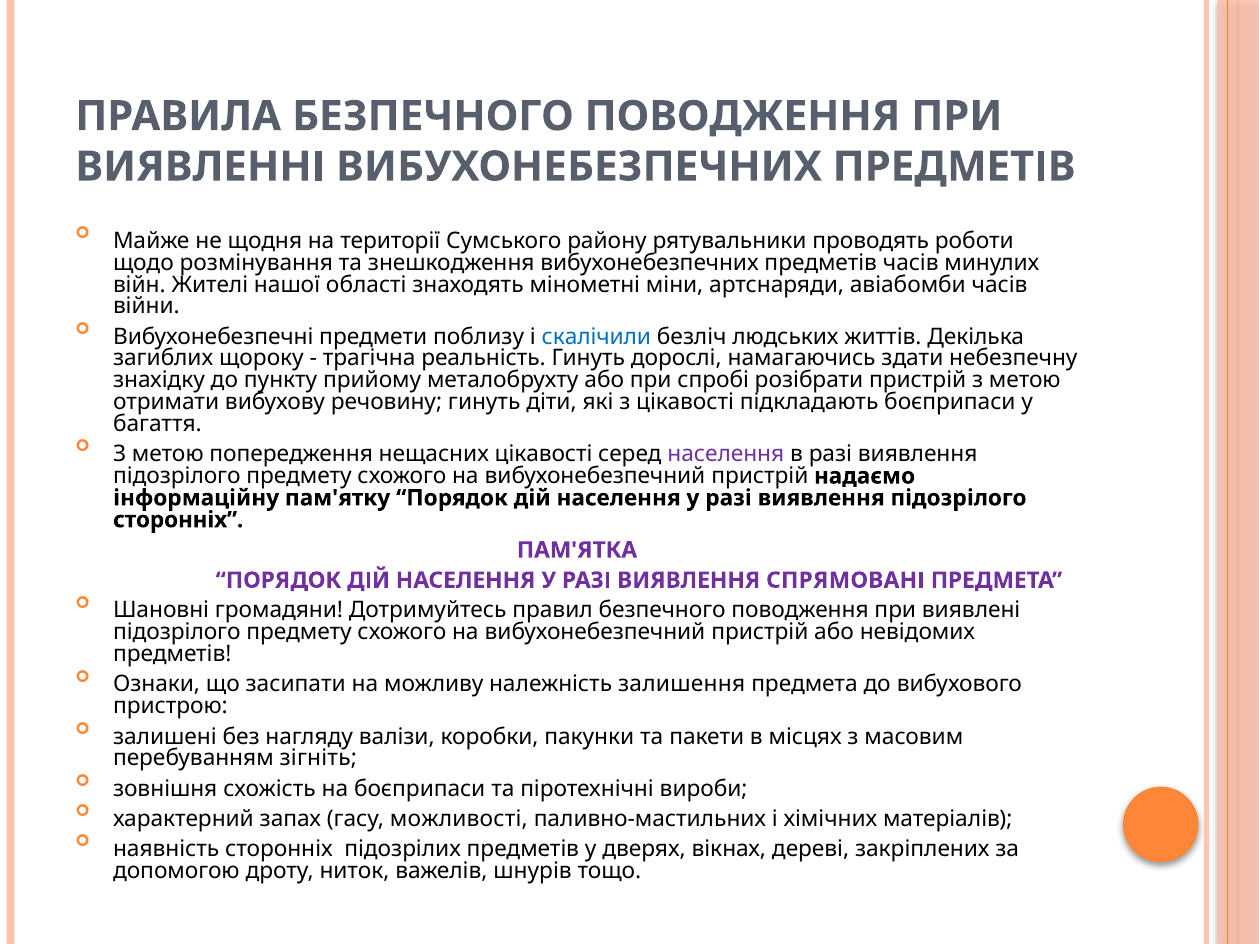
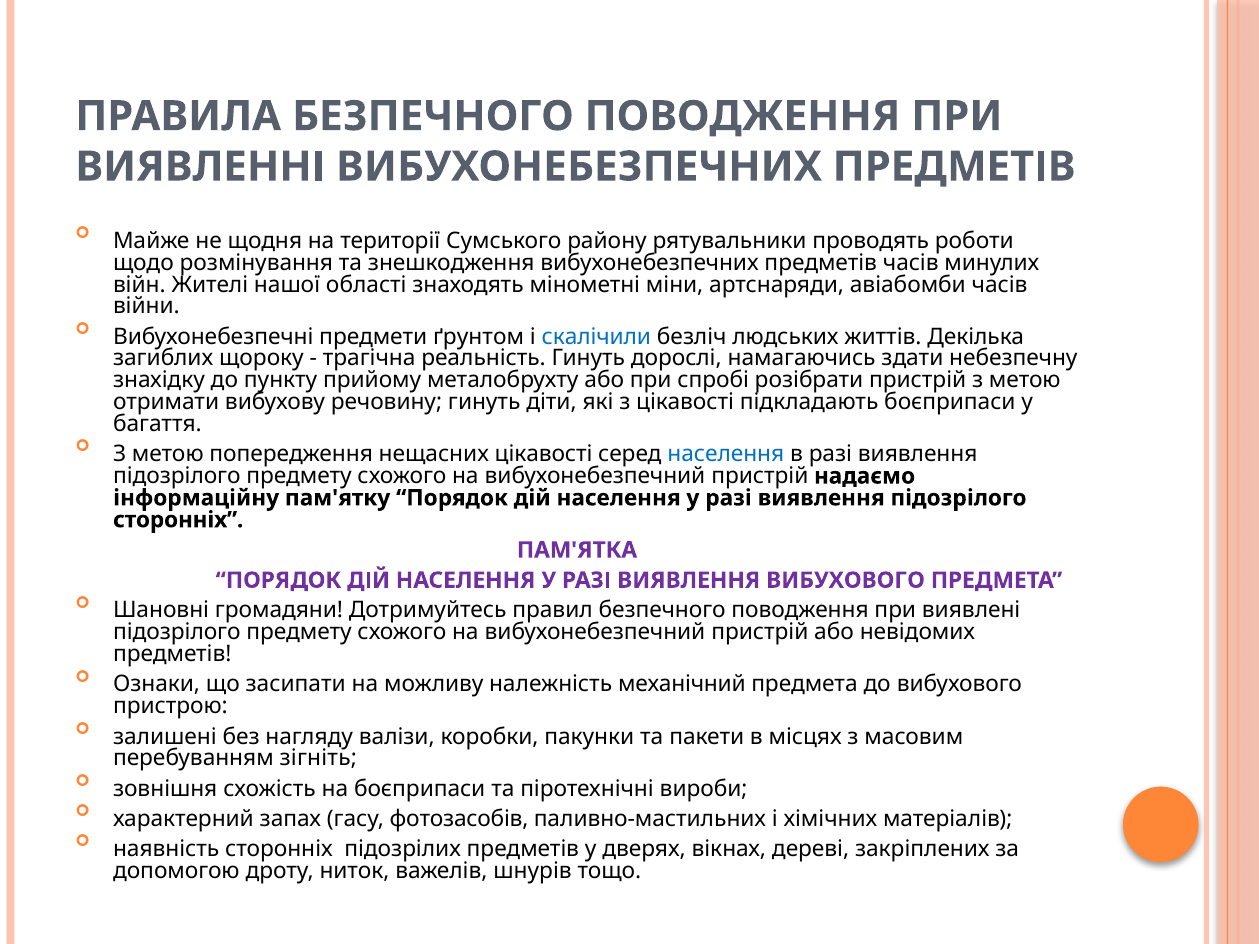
поблизу: поблизу -> ґрунтом
населення at (726, 454) colour: purple -> blue
ВИЯВЛЕННЯ СПРЯМОВАНІ: СПРЯМОВАНІ -> ВИБУХОВОГО
залишення: залишення -> механічний
можливості: можливості -> фотозасобів
